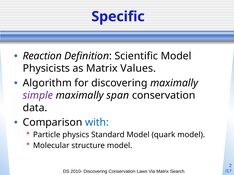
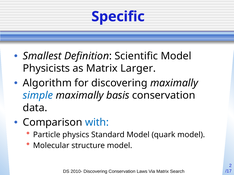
Reaction: Reaction -> Smallest
Values: Values -> Larger
simple colour: purple -> blue
span: span -> basis
